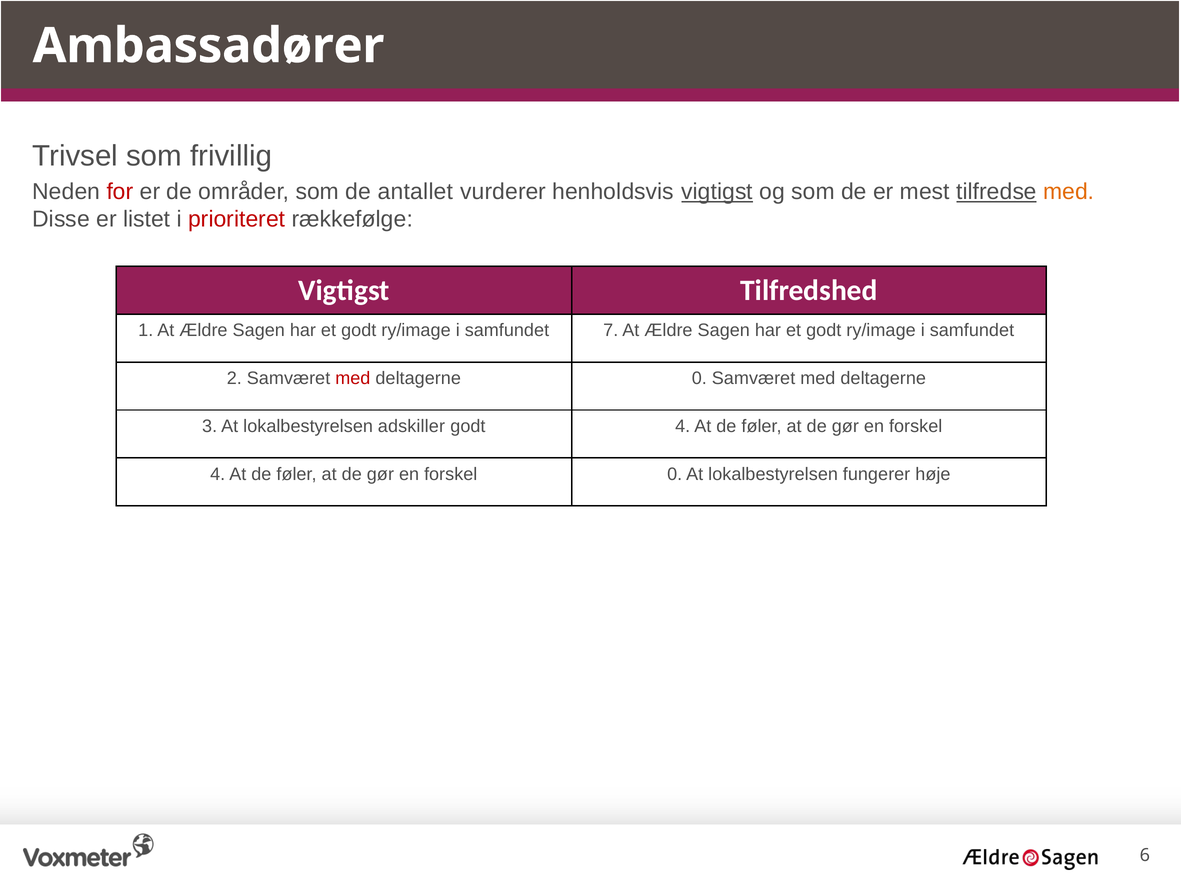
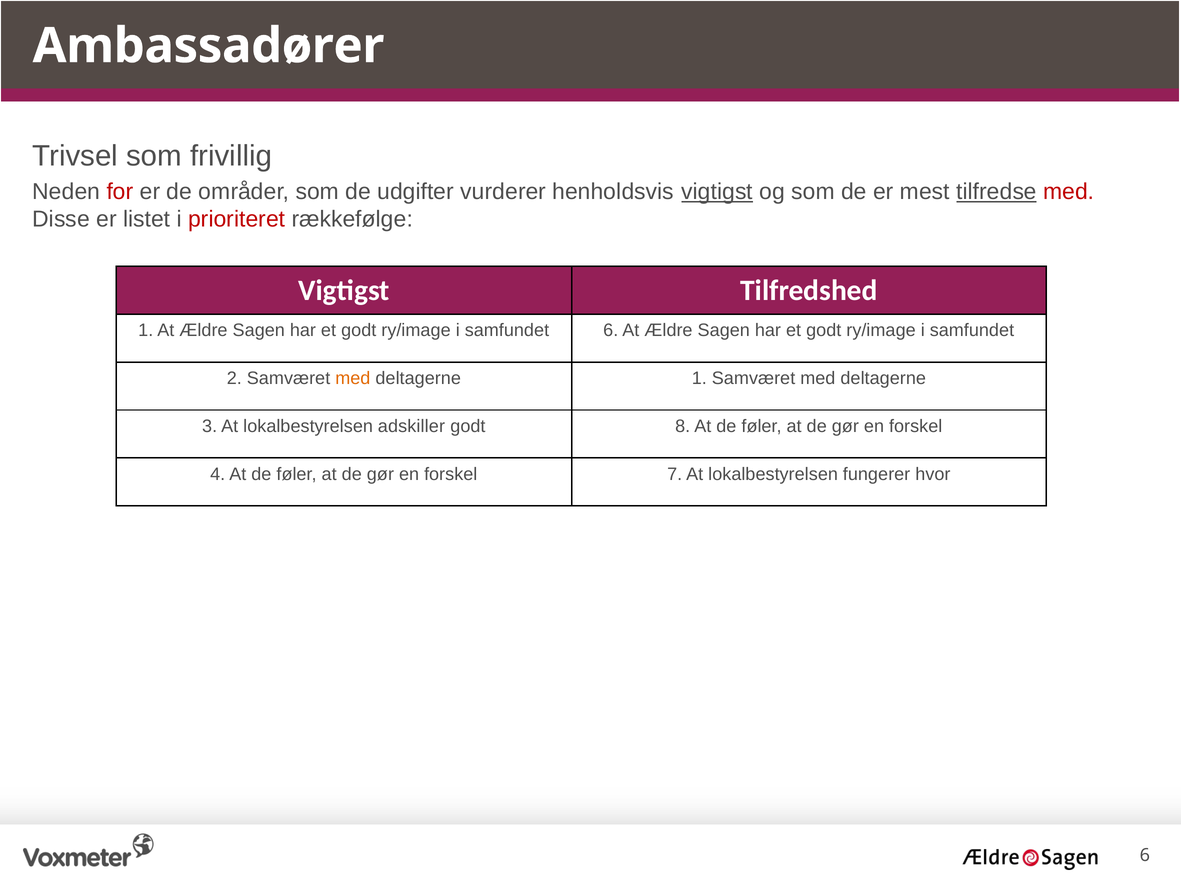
antallet: antallet -> udgifter
med at (1069, 191) colour: orange -> red
samfundet 7: 7 -> 6
med at (353, 378) colour: red -> orange
deltagerne 0: 0 -> 1
godt 4: 4 -> 8
forskel 0: 0 -> 7
høje: høje -> hvor
